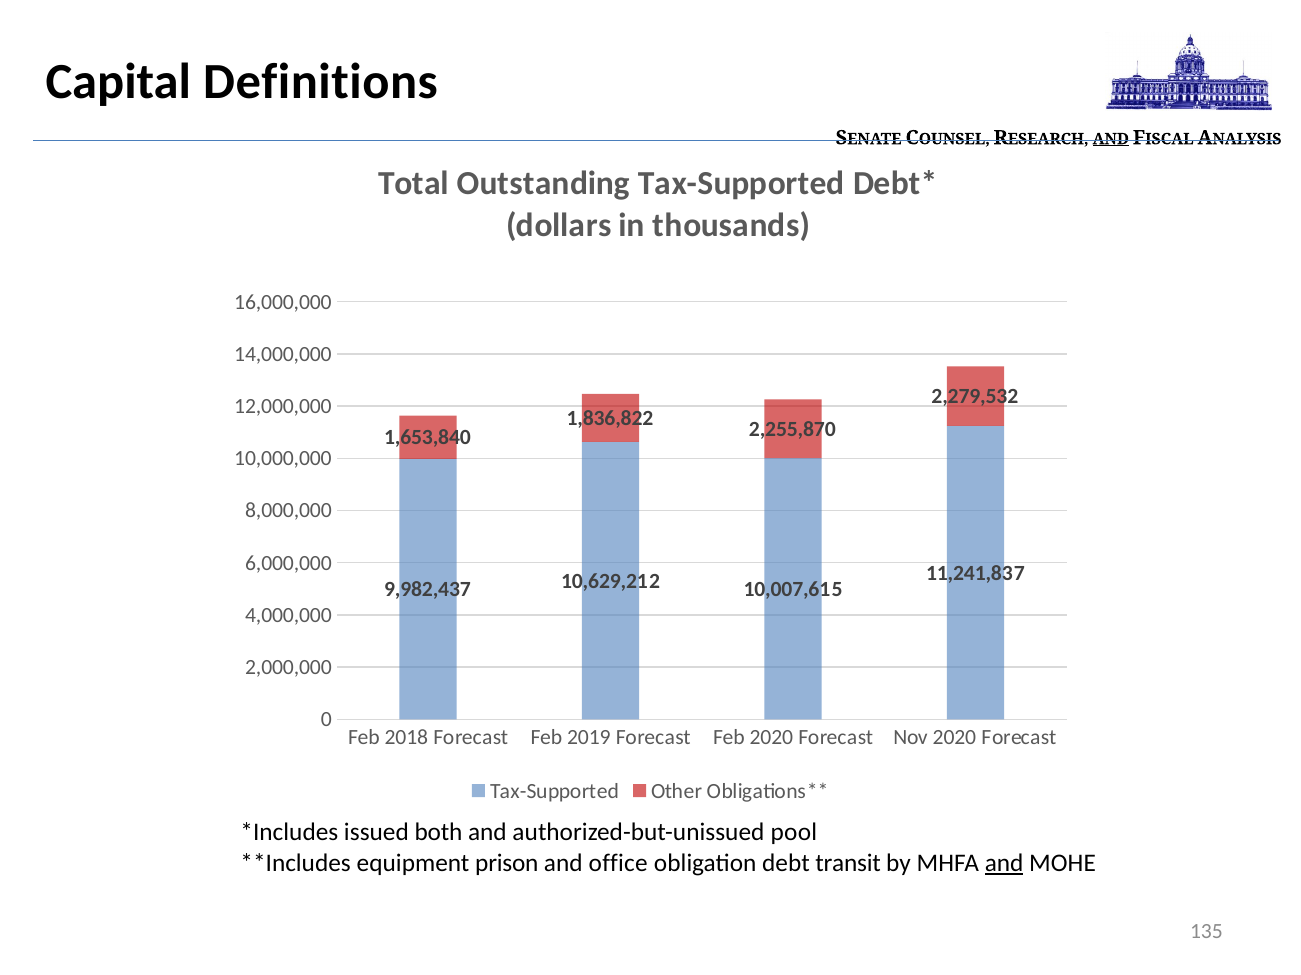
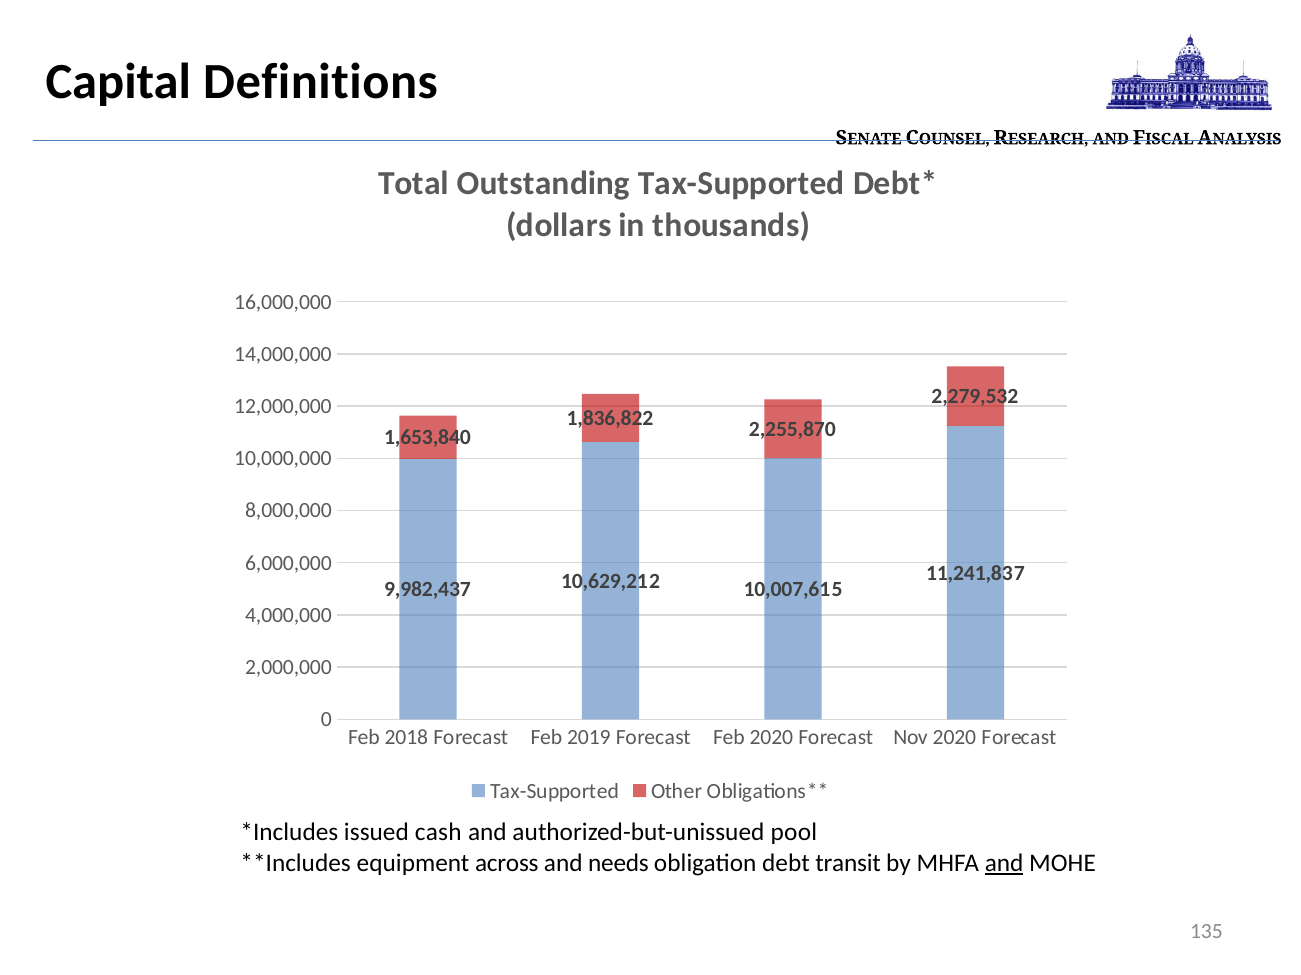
AND at (1111, 139) underline: present -> none
both: both -> cash
prison: prison -> across
office: office -> needs
